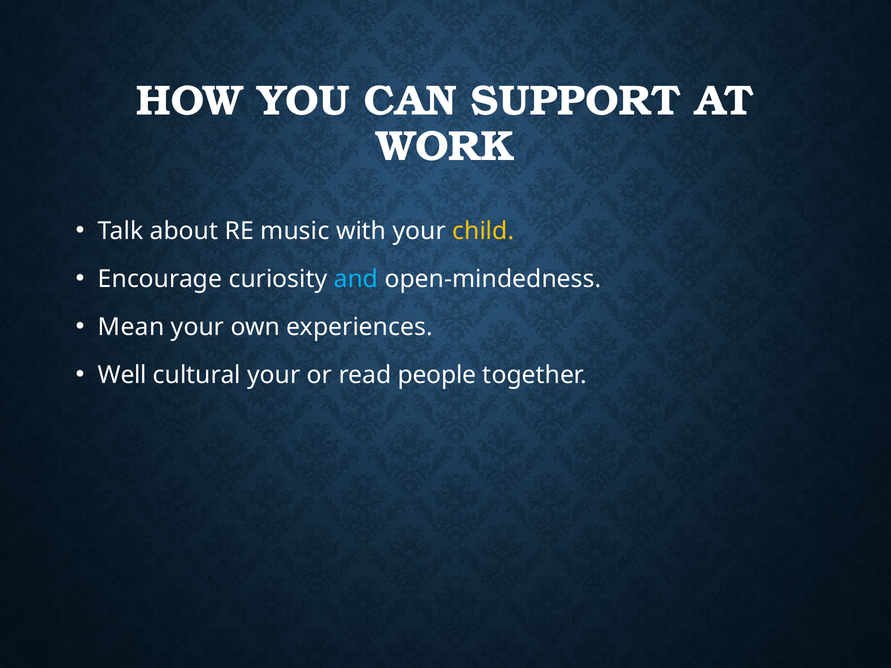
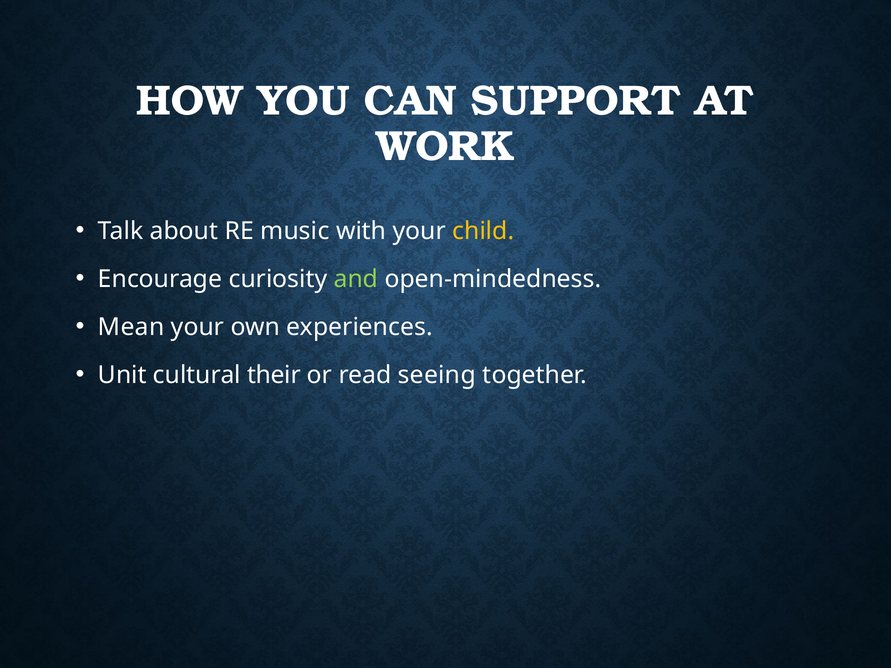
and colour: light blue -> light green
Well: Well -> Unit
cultural your: your -> their
people: people -> seeing
